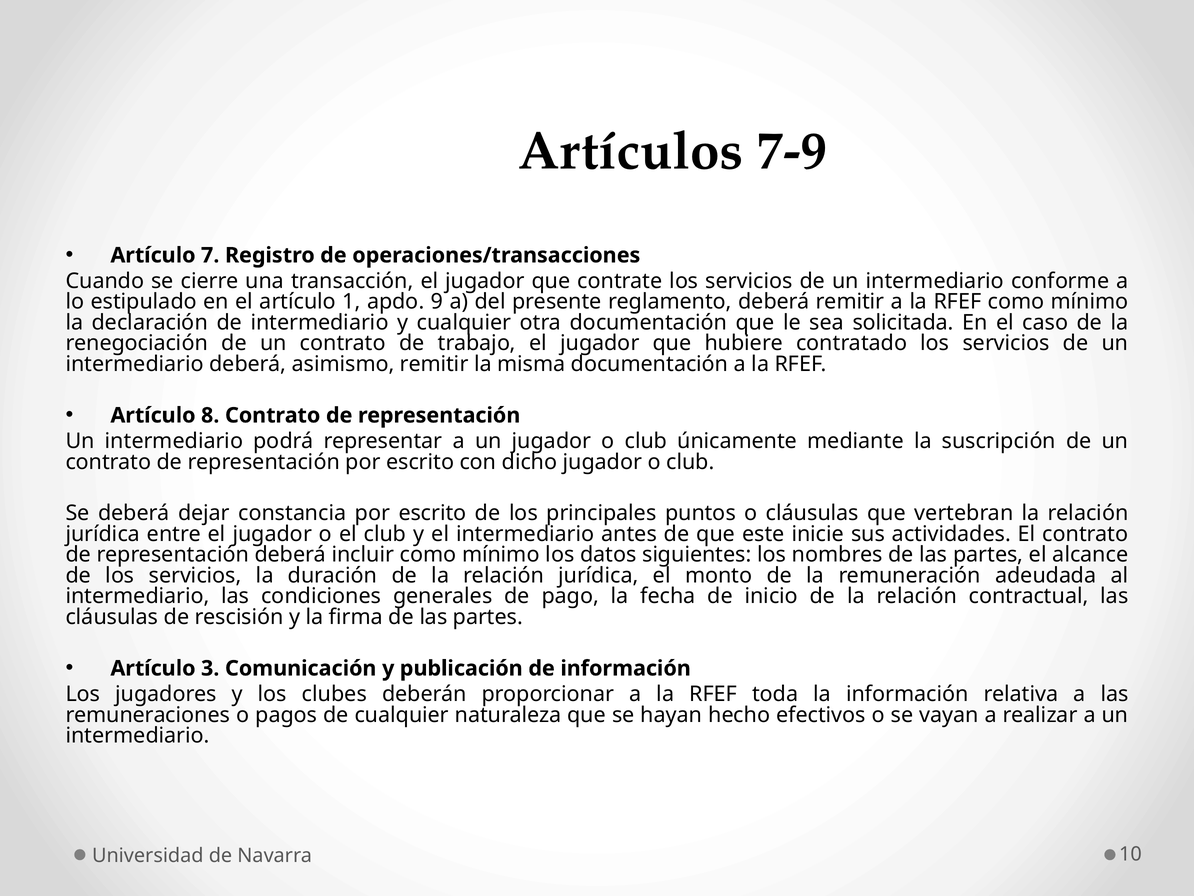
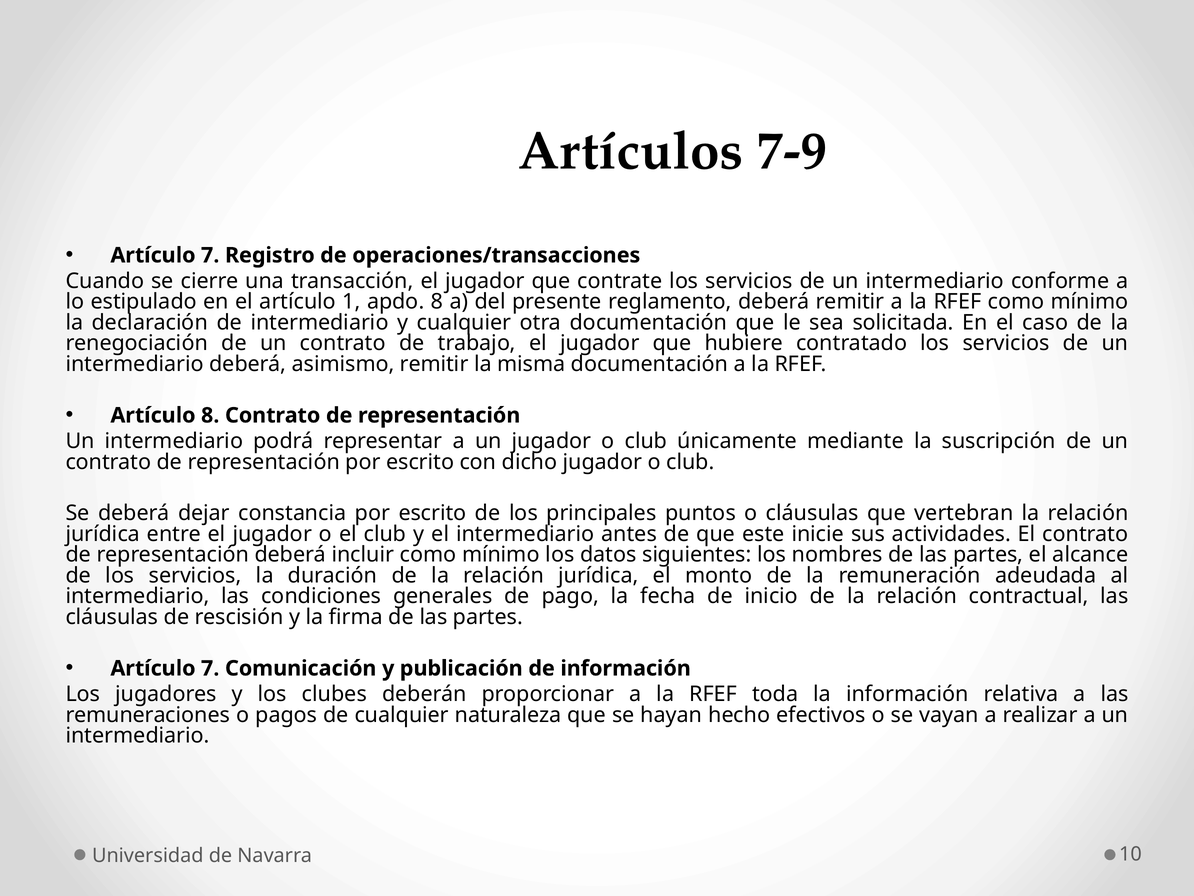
apdo 9: 9 -> 8
3 at (210, 668): 3 -> 7
